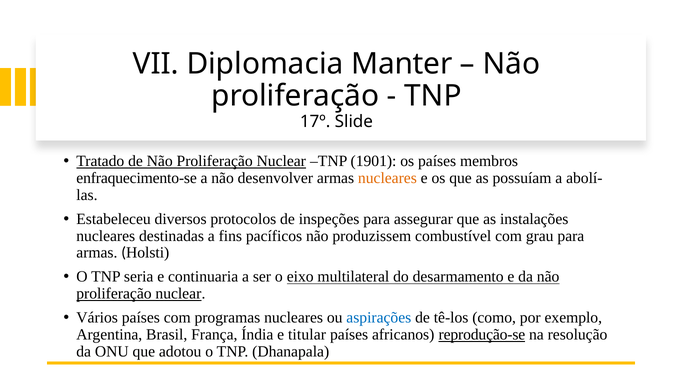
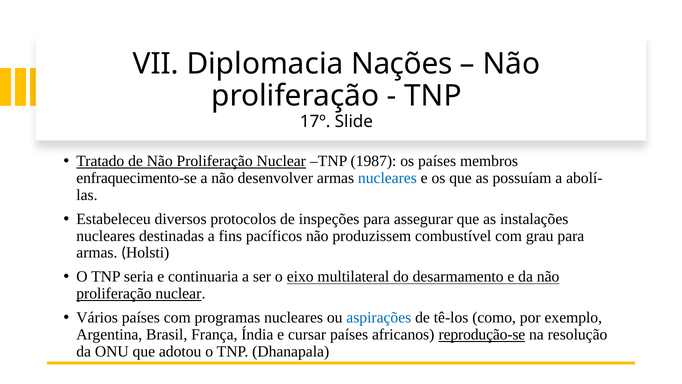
Manter: Manter -> Nações
1901: 1901 -> 1987
nucleares at (387, 178) colour: orange -> blue
titular: titular -> cursar
